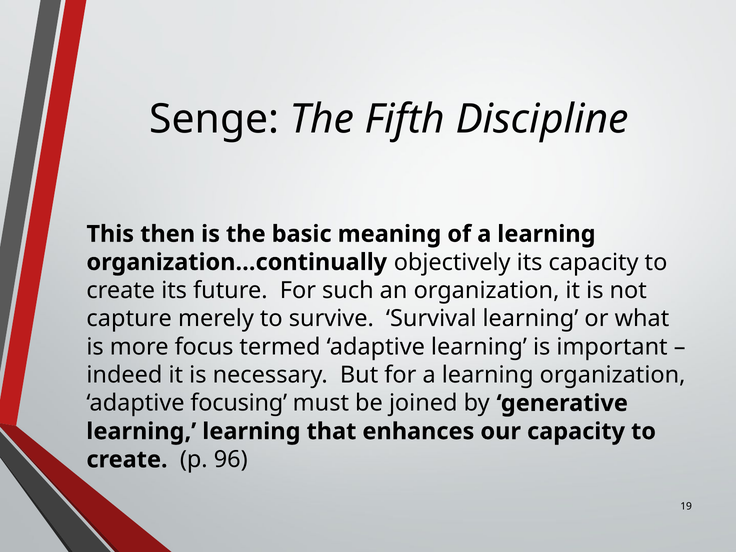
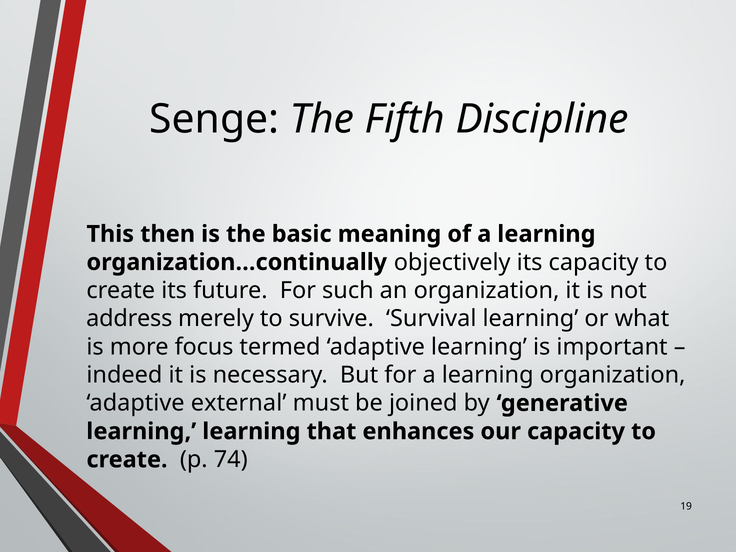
capture: capture -> address
focusing: focusing -> external
96: 96 -> 74
